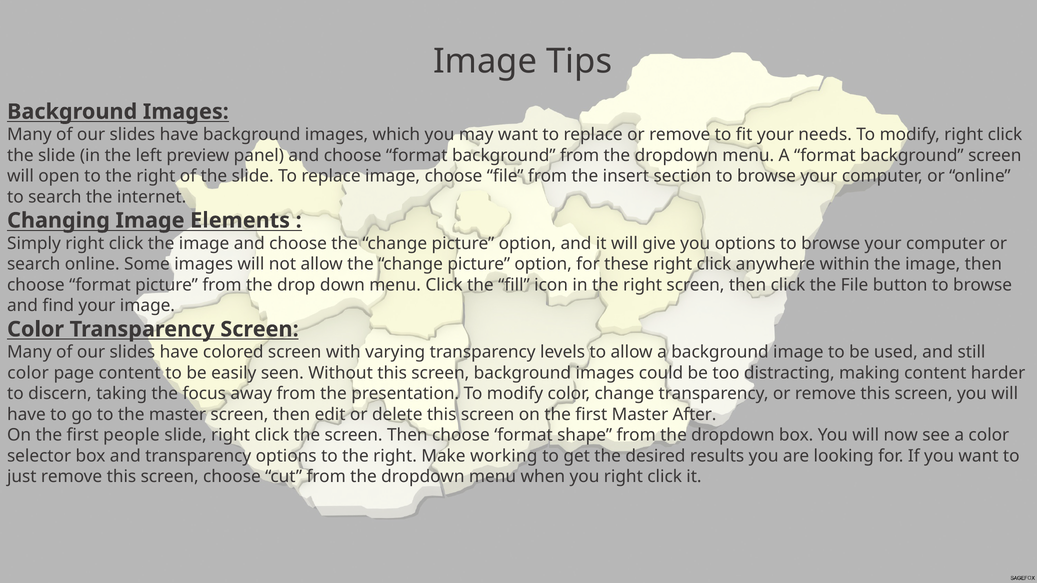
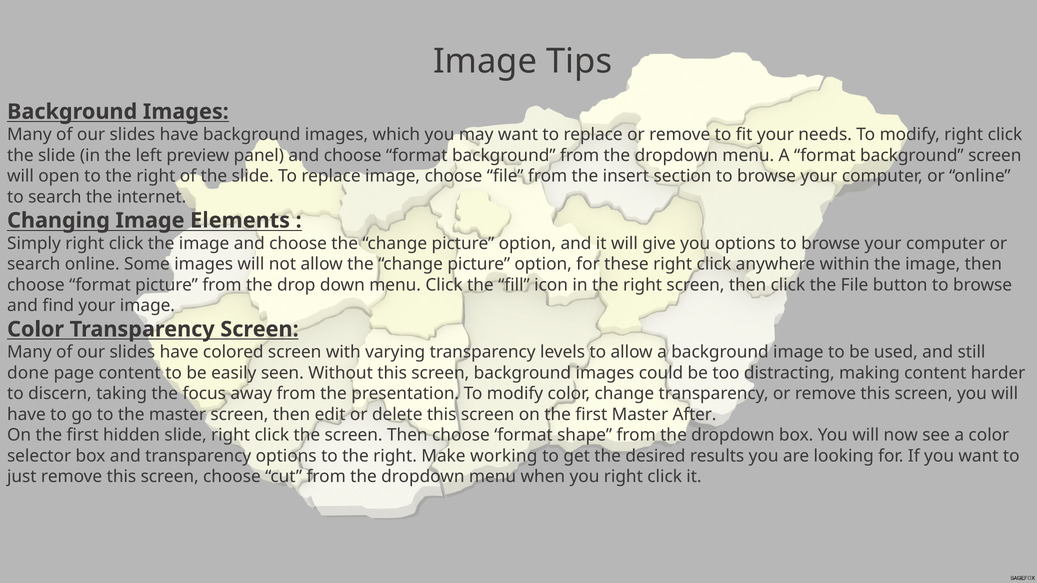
color at (28, 373): color -> done
people: people -> hidden
